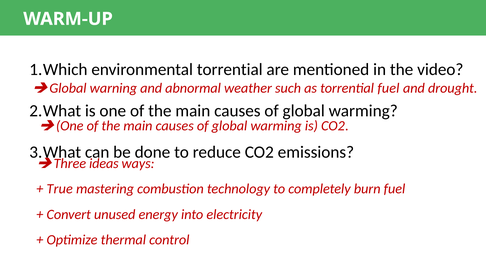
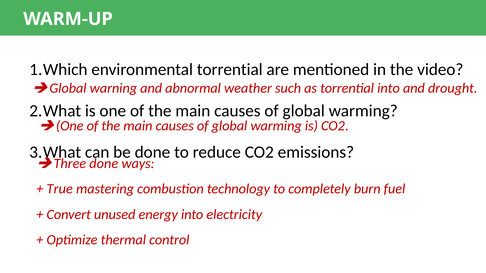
torrential fuel: fuel -> into
Three ideas: ideas -> done
